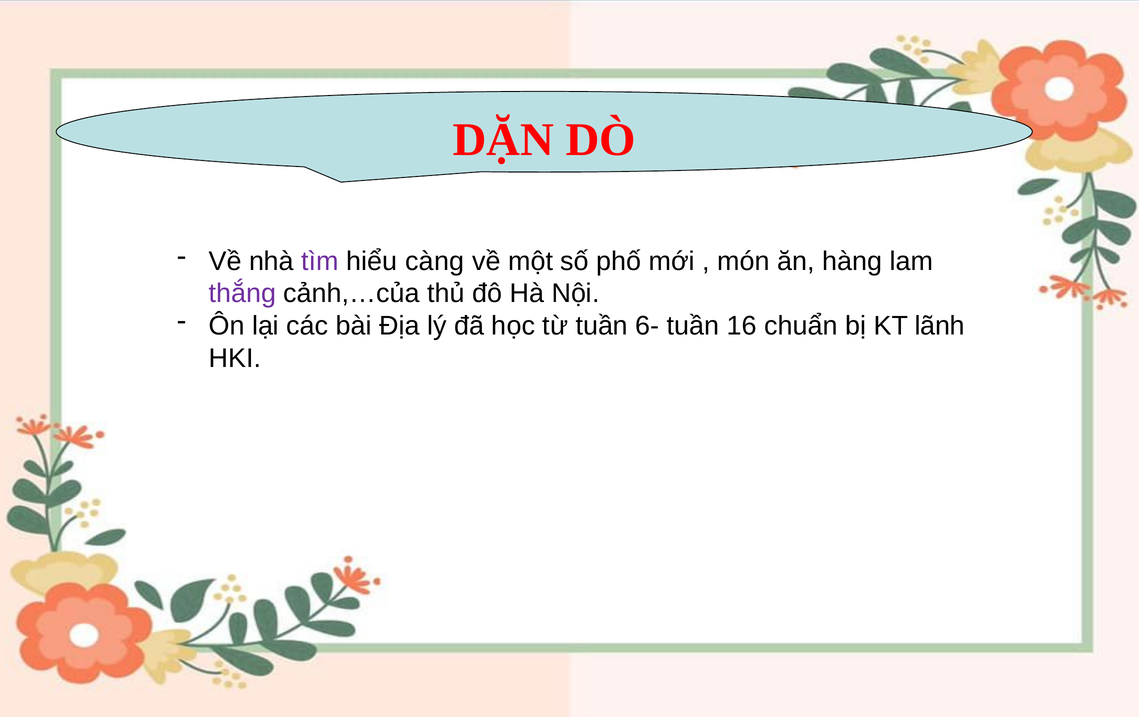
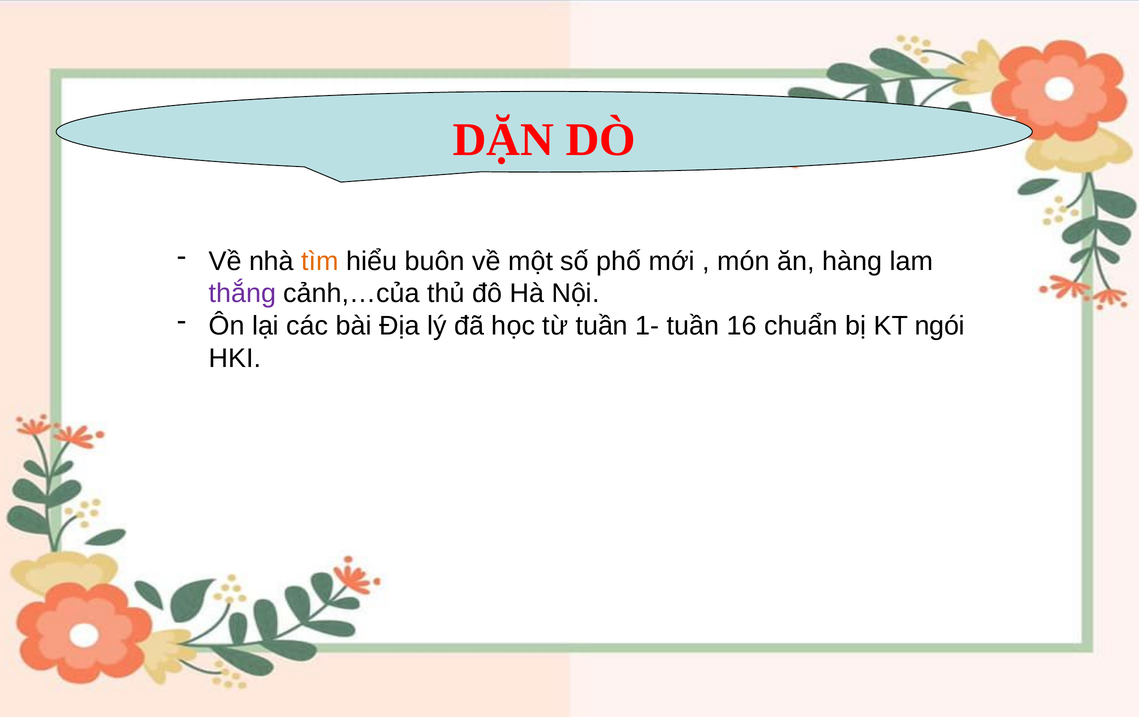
tìm colour: purple -> orange
càng: càng -> buôn
6-: 6- -> 1-
lãnh: lãnh -> ngói
